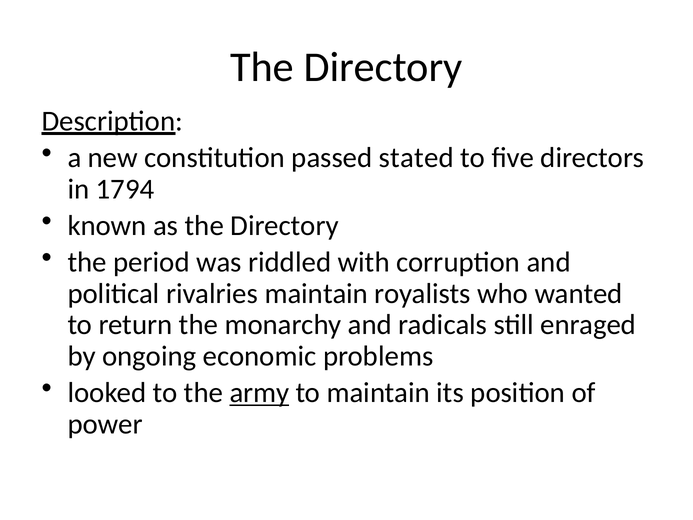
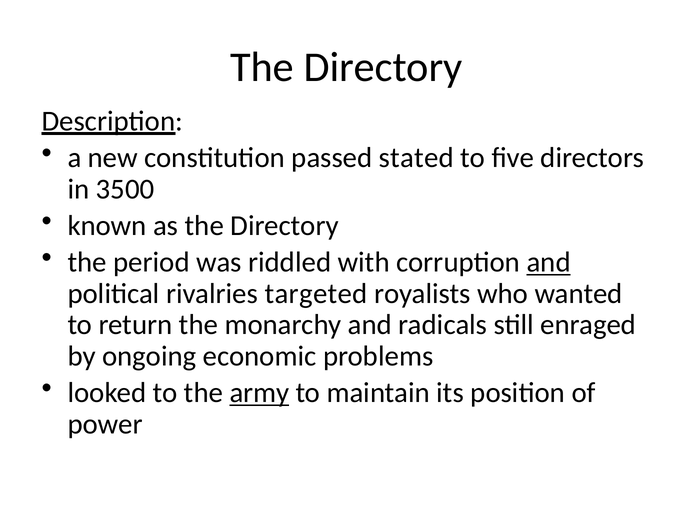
1794: 1794 -> 3500
and at (549, 262) underline: none -> present
rivalries maintain: maintain -> targeted
